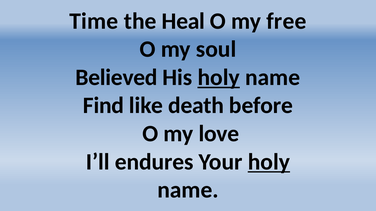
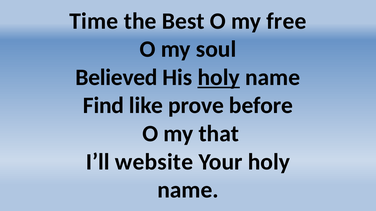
Heal: Heal -> Best
death: death -> prove
love: love -> that
endures: endures -> website
holy at (269, 162) underline: present -> none
